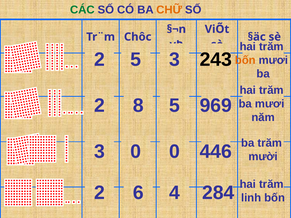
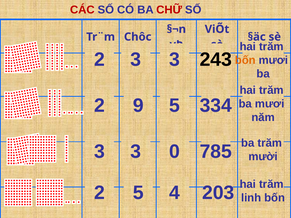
CÁC colour: green -> red
CHỮ colour: orange -> red
2 5: 5 -> 3
8: 8 -> 9
969: 969 -> 334
0 at (136, 152): 0 -> 3
446: 446 -> 785
2 6: 6 -> 5
284: 284 -> 203
